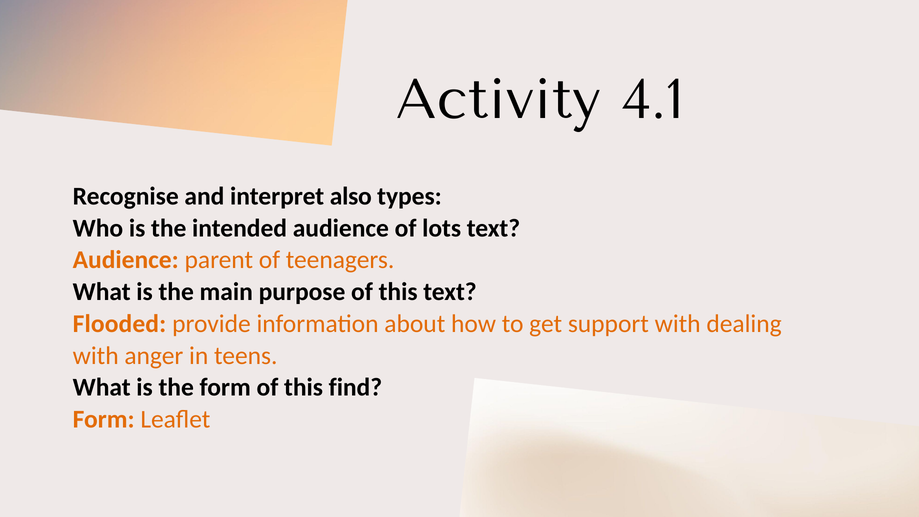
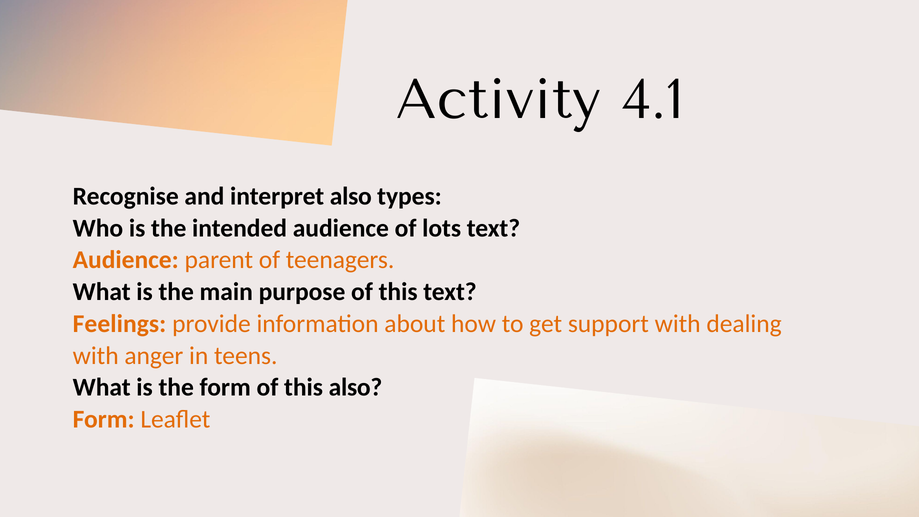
Flooded: Flooded -> Feelings
this find: find -> also
